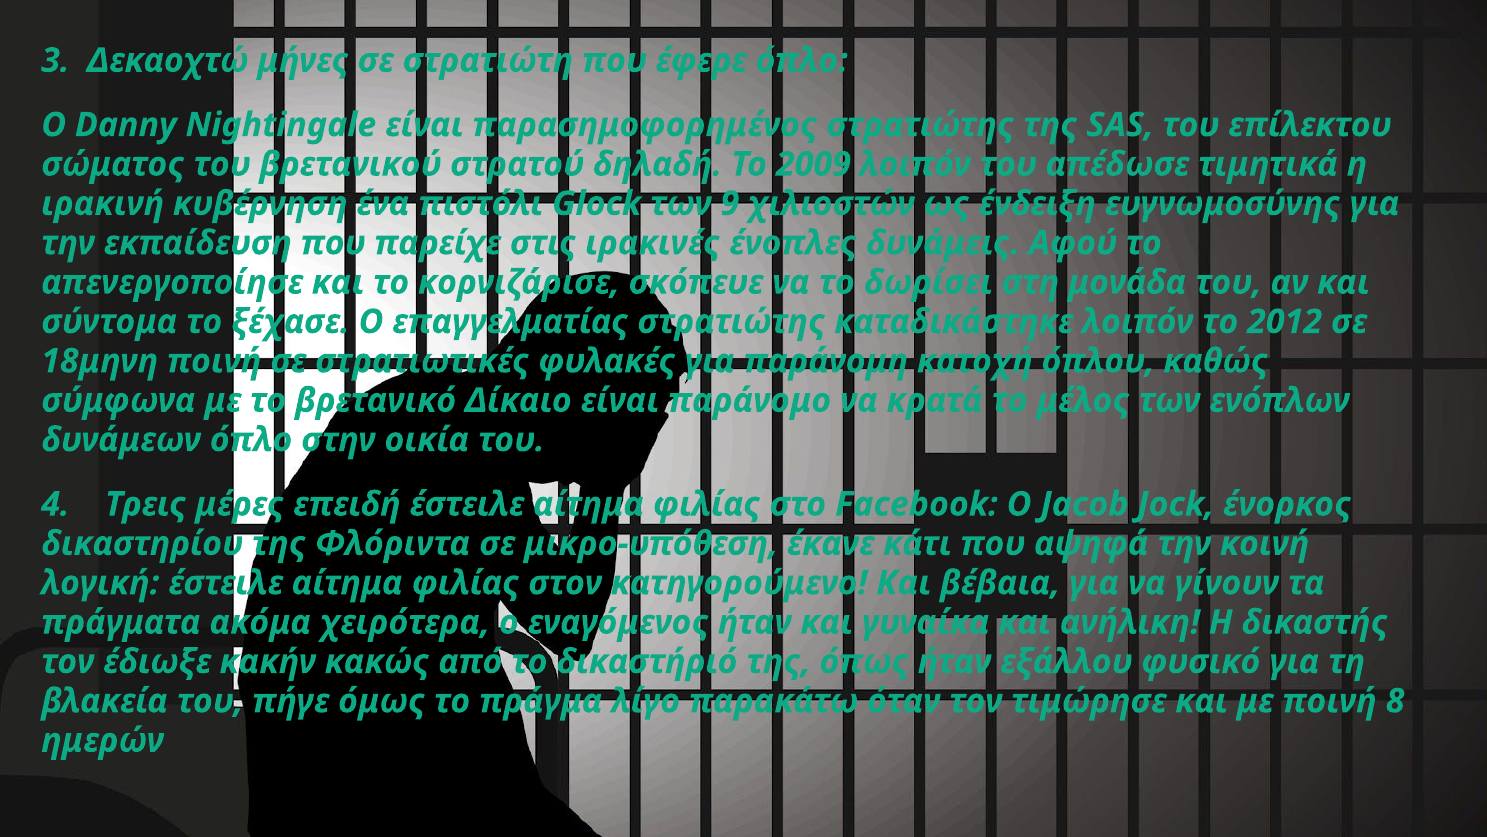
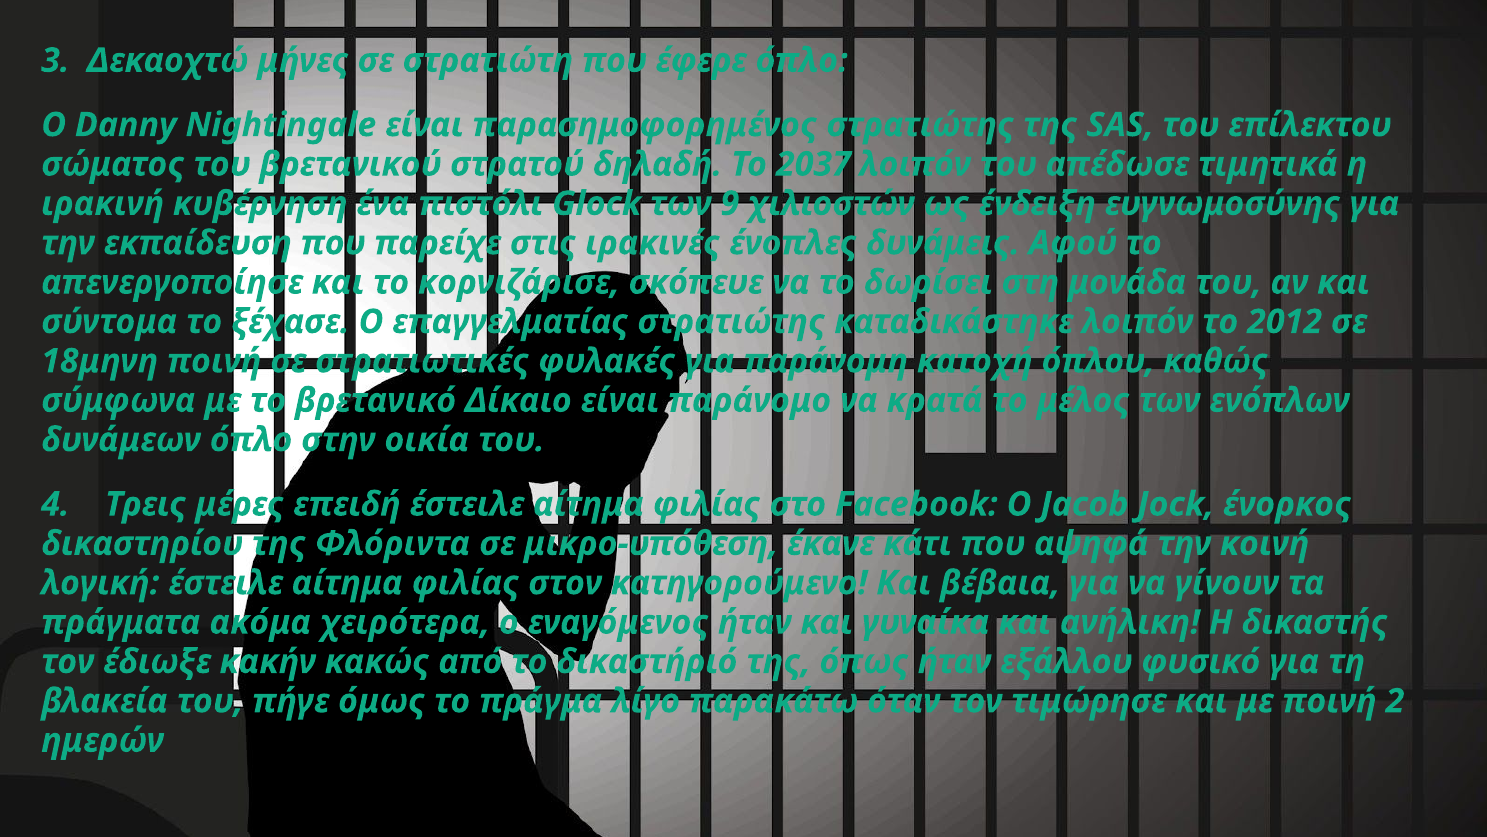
2009: 2009 -> 2037
8: 8 -> 2
